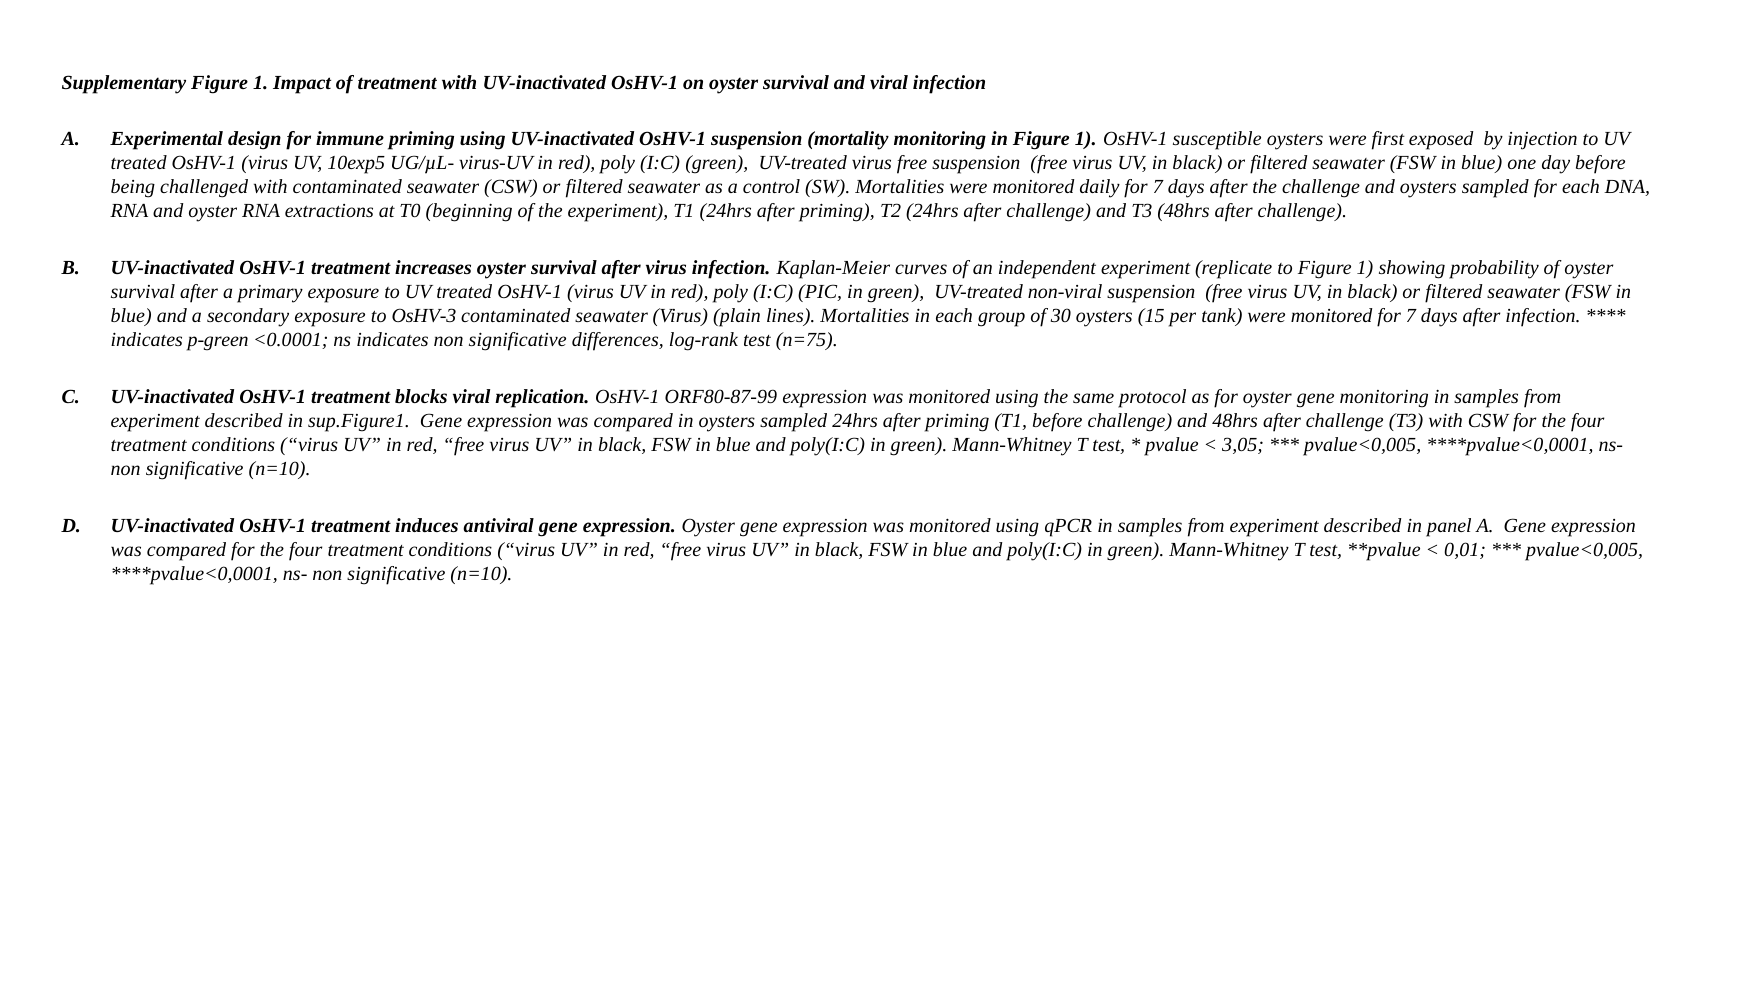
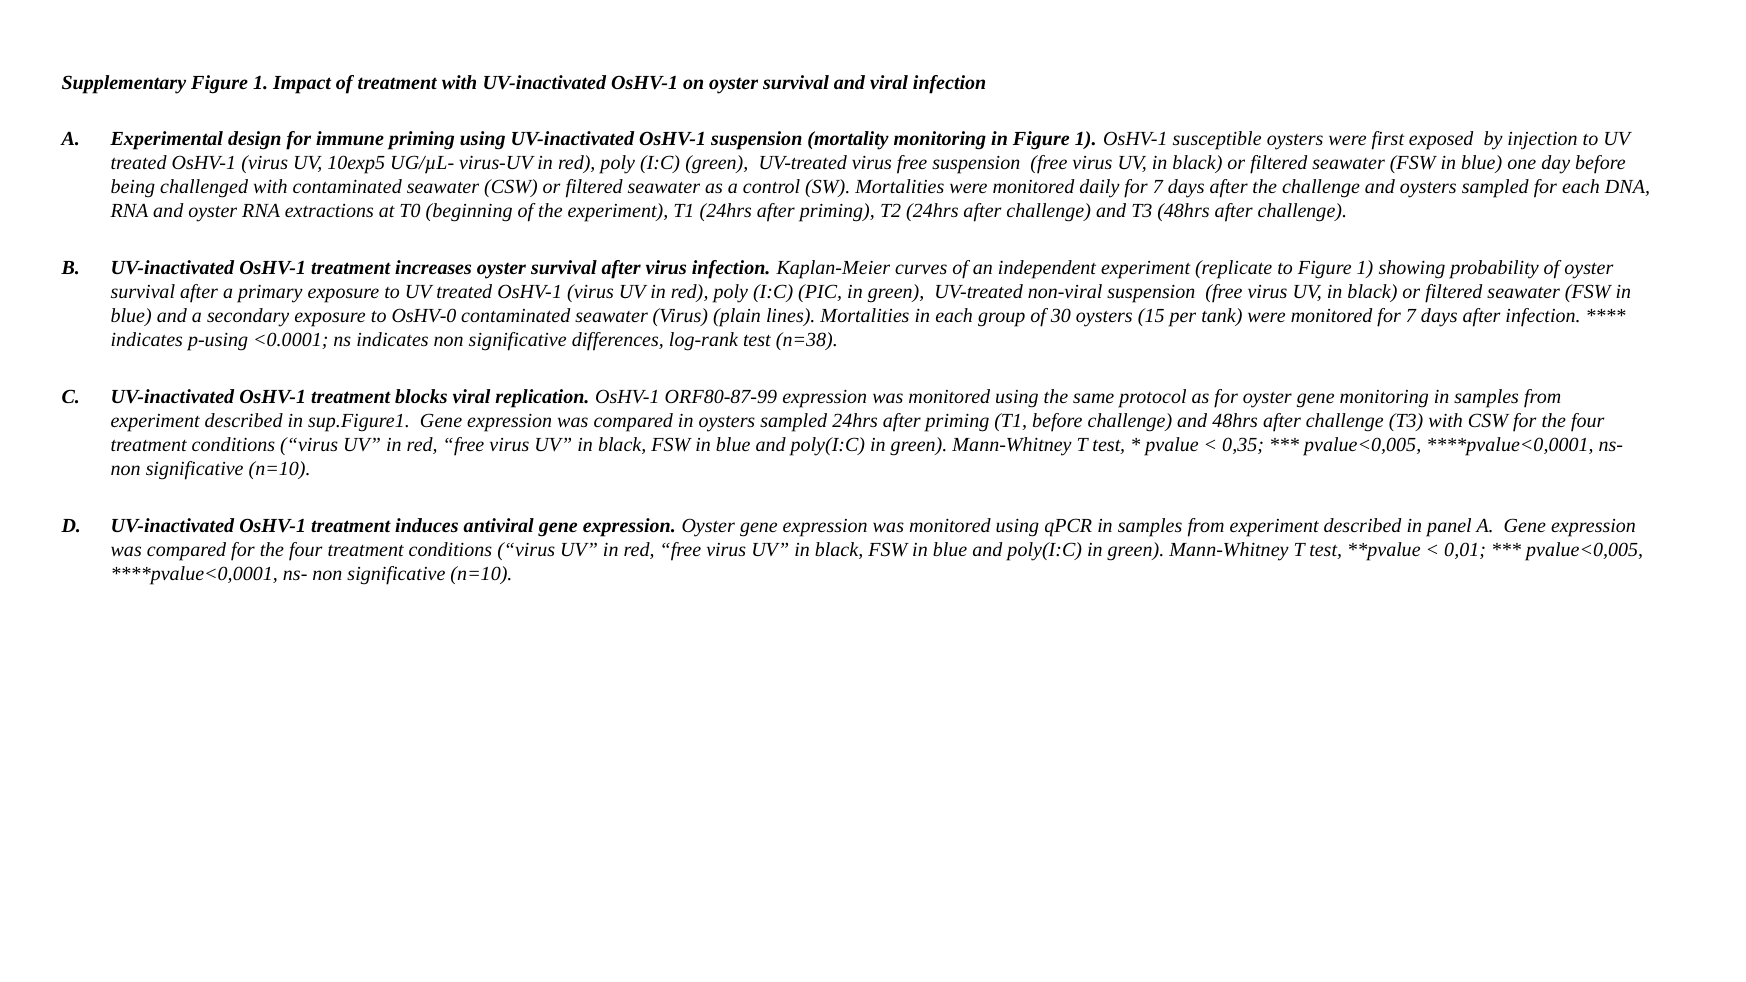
OsHV-3: OsHV-3 -> OsHV-0
p-green: p-green -> p-using
n=75: n=75 -> n=38
3,05: 3,05 -> 0,35
